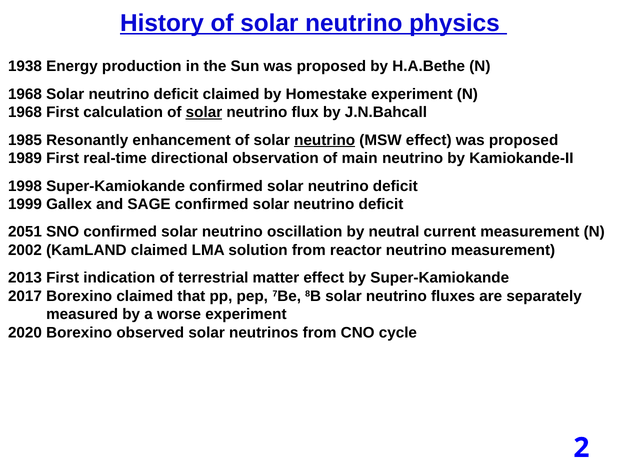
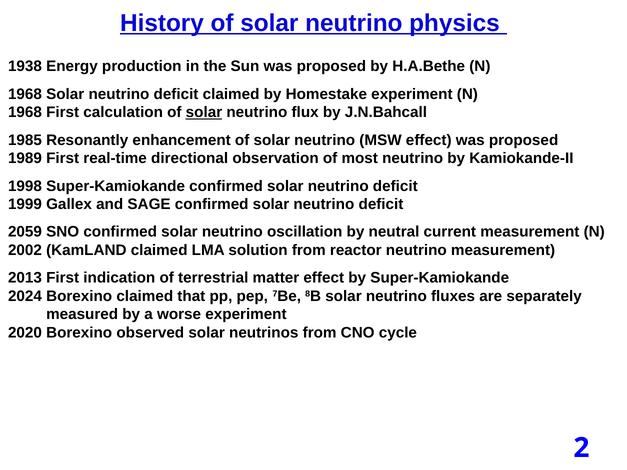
neutrino at (325, 140) underline: present -> none
main: main -> most
2051: 2051 -> 2059
2017: 2017 -> 2024
